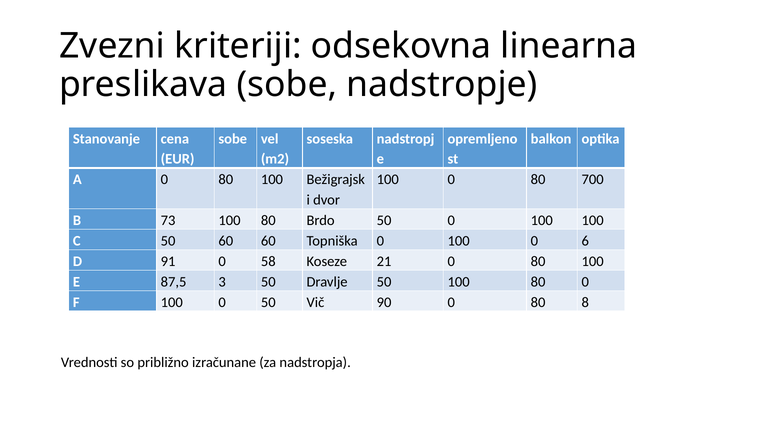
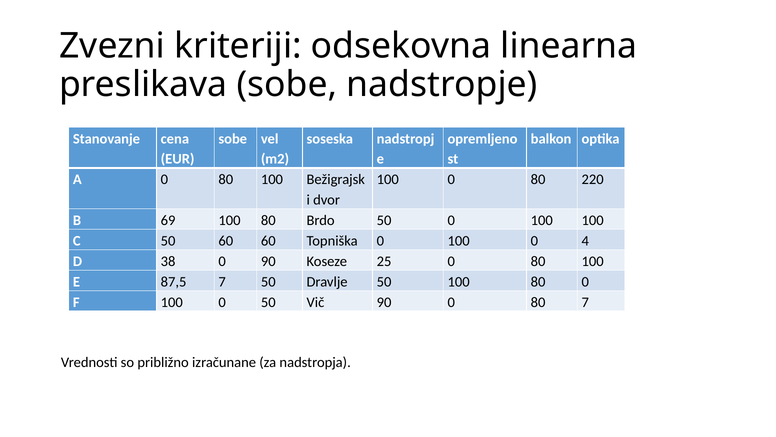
700: 700 -> 220
73: 73 -> 69
6: 6 -> 4
91: 91 -> 38
0 58: 58 -> 90
21: 21 -> 25
87,5 3: 3 -> 7
80 8: 8 -> 7
